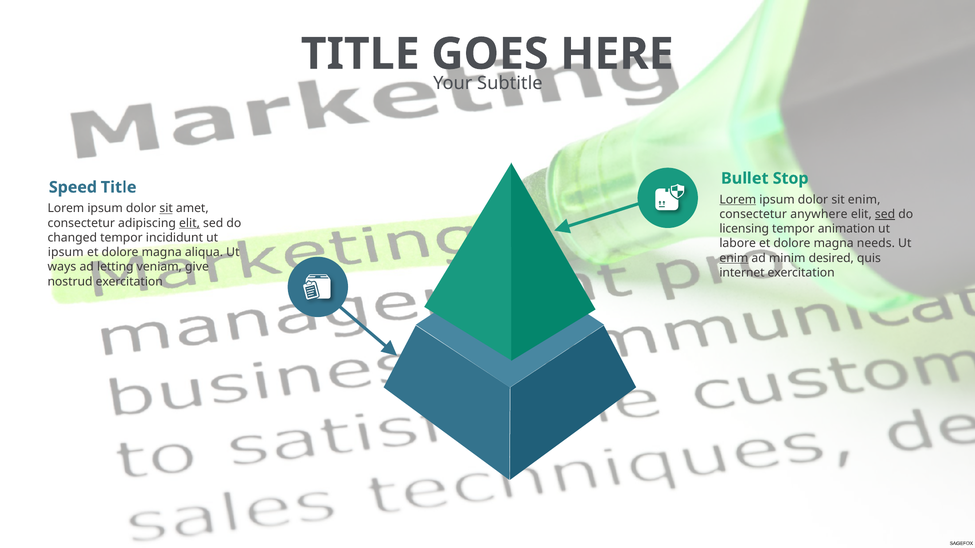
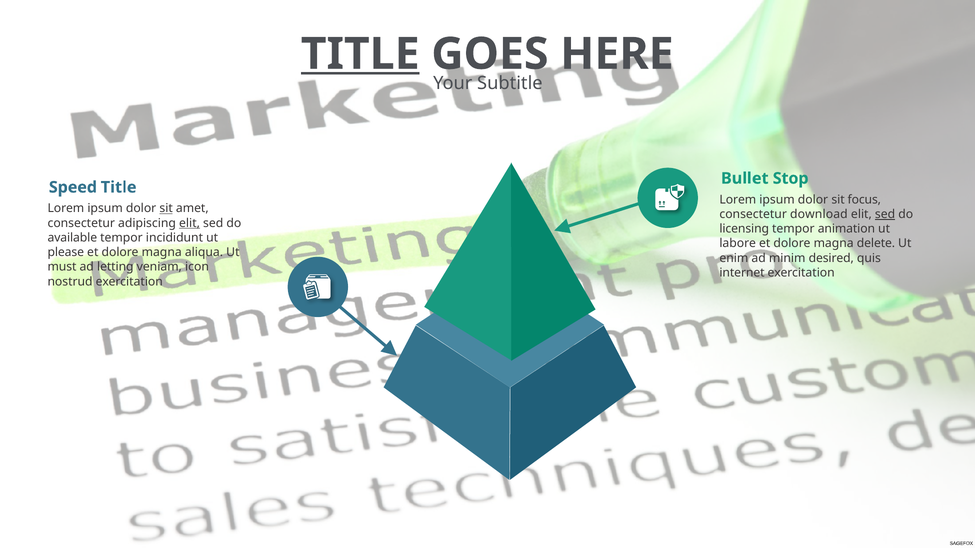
TITLE at (360, 54) underline: none -> present
Lorem at (738, 200) underline: present -> none
sit enim: enim -> focus
anywhere: anywhere -> download
changed: changed -> available
needs: needs -> delete
ipsum at (66, 253): ipsum -> please
enim at (734, 258) underline: present -> none
ways: ways -> must
give: give -> icon
